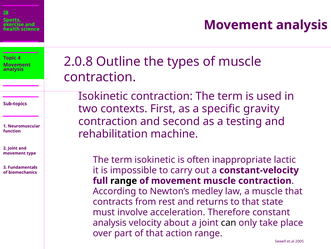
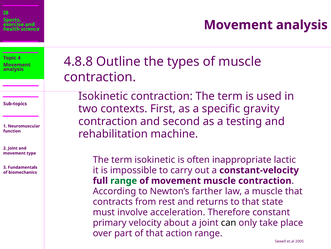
2.0.8: 2.0.8 -> 4.8.8
range at (124, 180) colour: black -> green
medley: medley -> farther
analysis at (110, 222): analysis -> primary
